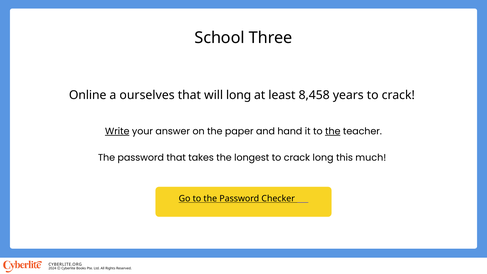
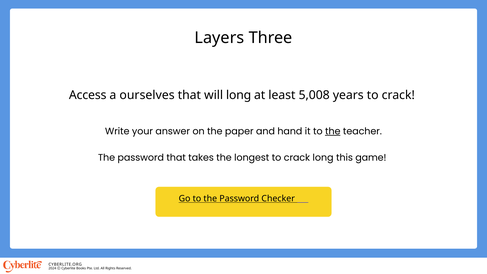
School: School -> Layers
Online: Online -> Access
8,458: 8,458 -> 5,008
Write underline: present -> none
much: much -> game
